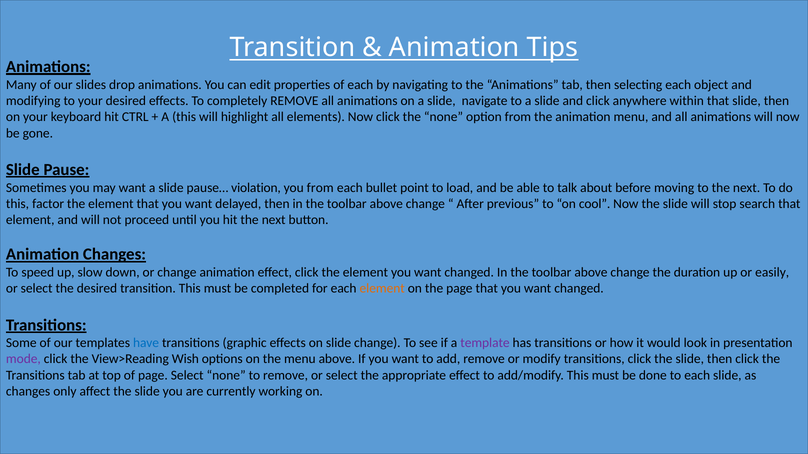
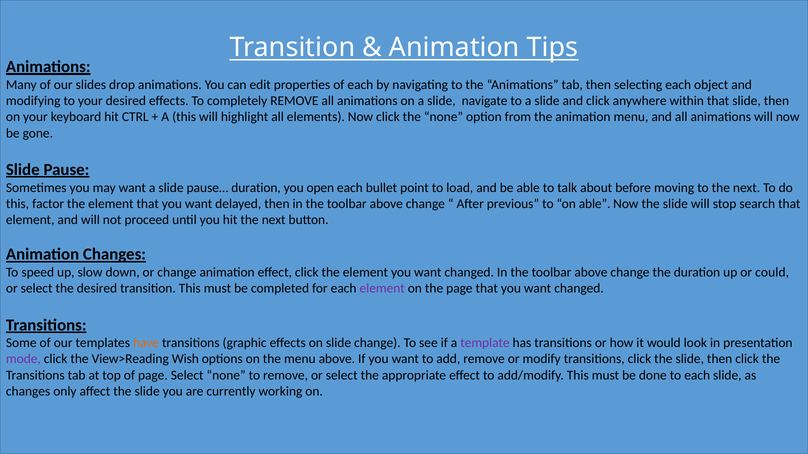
pause… violation: violation -> duration
you from: from -> open
on cool: cool -> able
easily: easily -> could
element at (382, 289) colour: orange -> purple
have colour: blue -> orange
